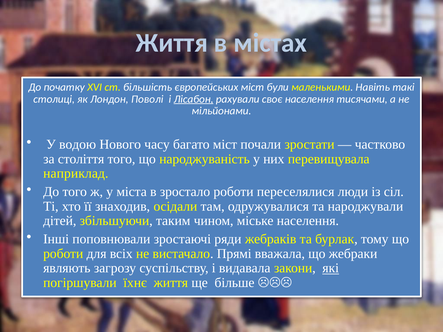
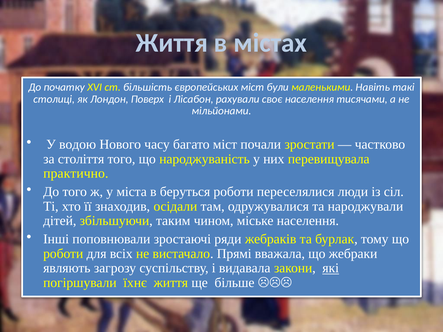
Поволі: Поволі -> Поверх
Лісабон underline: present -> none
наприклад: наприклад -> практично
зростало: зростало -> беруться
